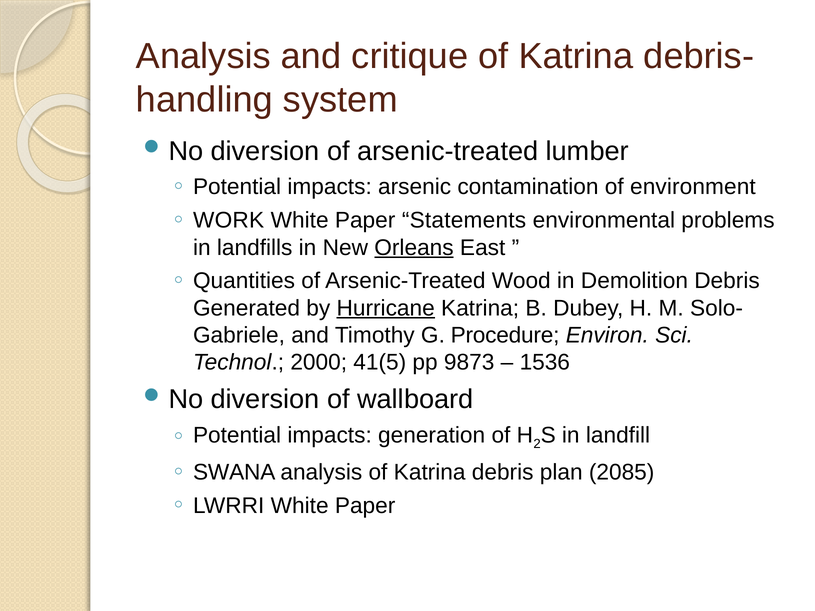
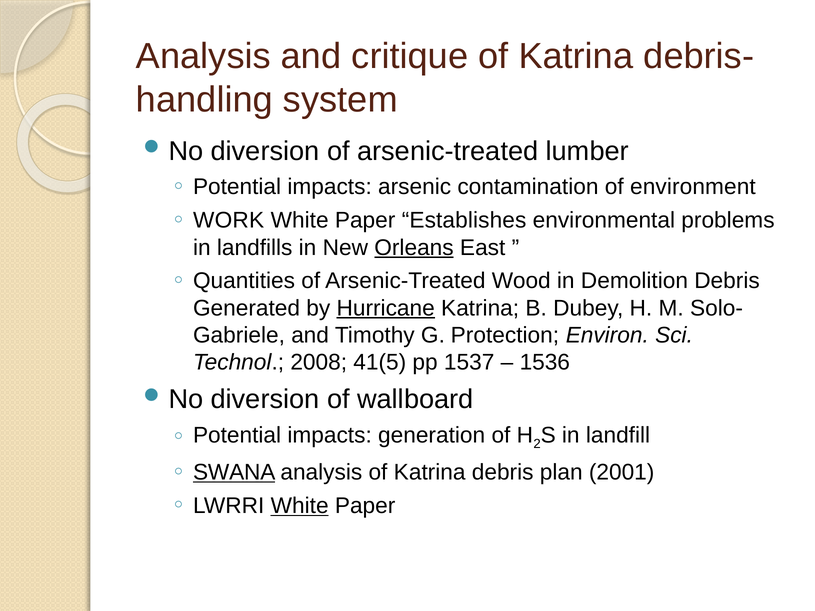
Statements: Statements -> Establishes
Procedure: Procedure -> Protection
2000: 2000 -> 2008
9873: 9873 -> 1537
SWANA underline: none -> present
2085: 2085 -> 2001
White at (300, 506) underline: none -> present
